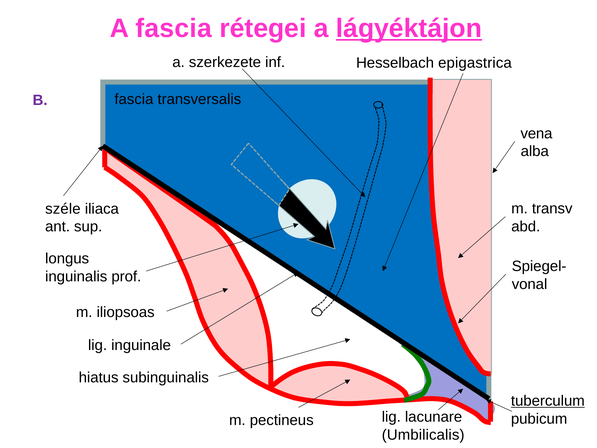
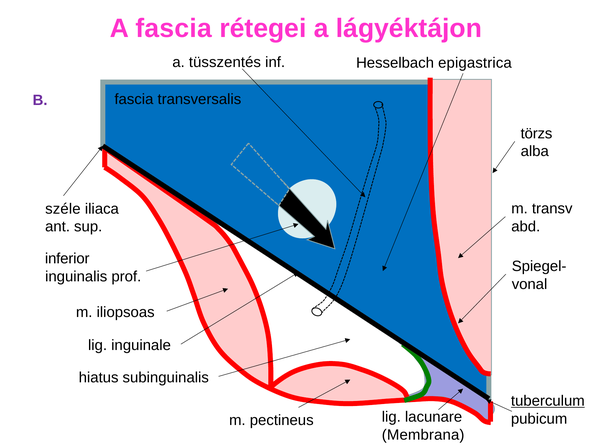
lágyéktájon underline: present -> none
szerkezete: szerkezete -> tüsszentés
vena: vena -> törzs
longus: longus -> inferior
Umbilicalis: Umbilicalis -> Membrana
